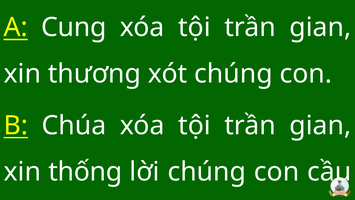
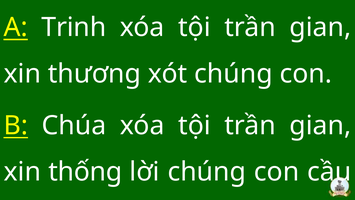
Cung: Cung -> Trinh
